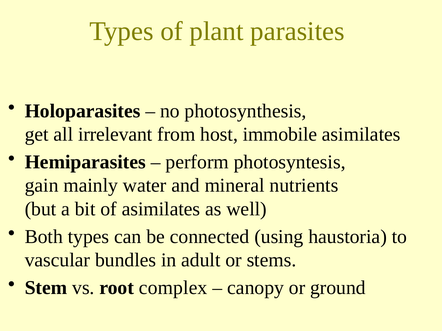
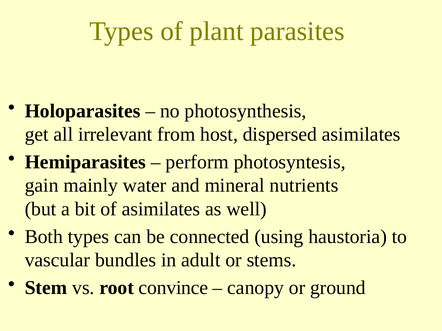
immobile: immobile -> dispersed
complex: complex -> convince
